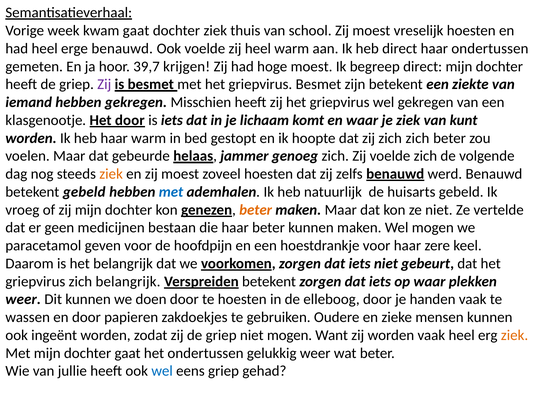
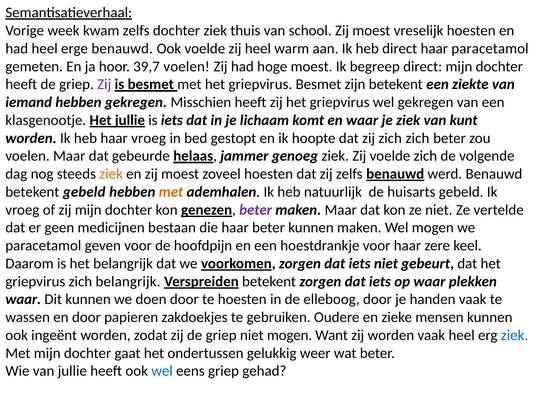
kwam gaat: gaat -> zelfs
haar ondertussen: ondertussen -> paracetamol
39,7 krijgen: krijgen -> voelen
Het door: door -> jullie
haar warm: warm -> vroeg
genoeg zich: zich -> ziek
met at (171, 192) colour: blue -> orange
beter at (256, 210) colour: orange -> purple
weer at (23, 299): weer -> waar
ziek at (515, 335) colour: orange -> blue
